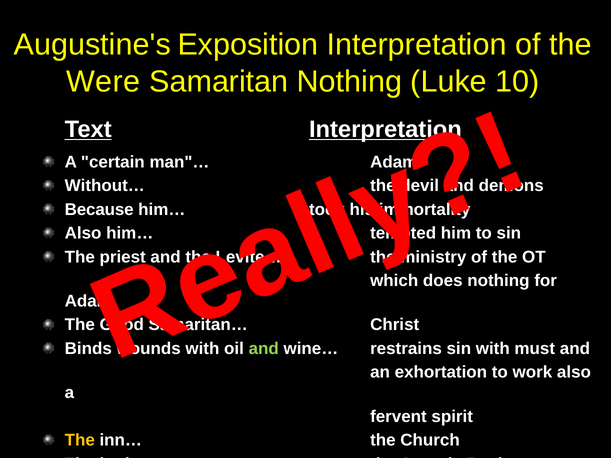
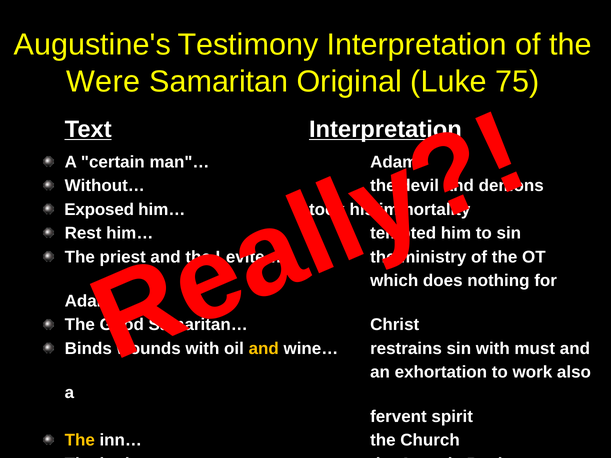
Exposition: Exposition -> Testimony
Samaritan Nothing: Nothing -> Original
10: 10 -> 75
Because: Because -> Exposed
Also at (83, 233): Also -> Rest
and at (264, 349) colour: light green -> yellow
